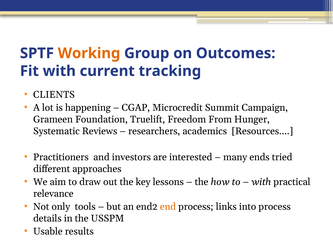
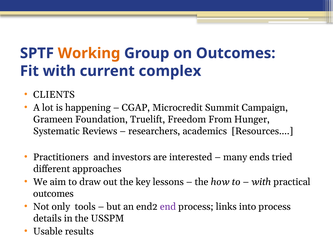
tracking: tracking -> complex
relevance at (53, 193): relevance -> outcomes
end colour: orange -> purple
